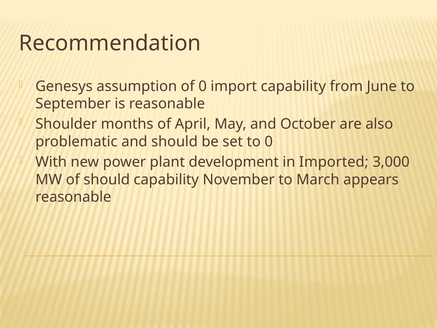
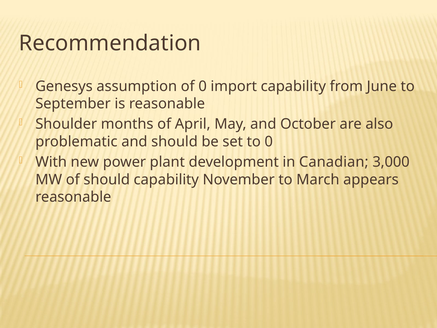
Imported: Imported -> Canadian
